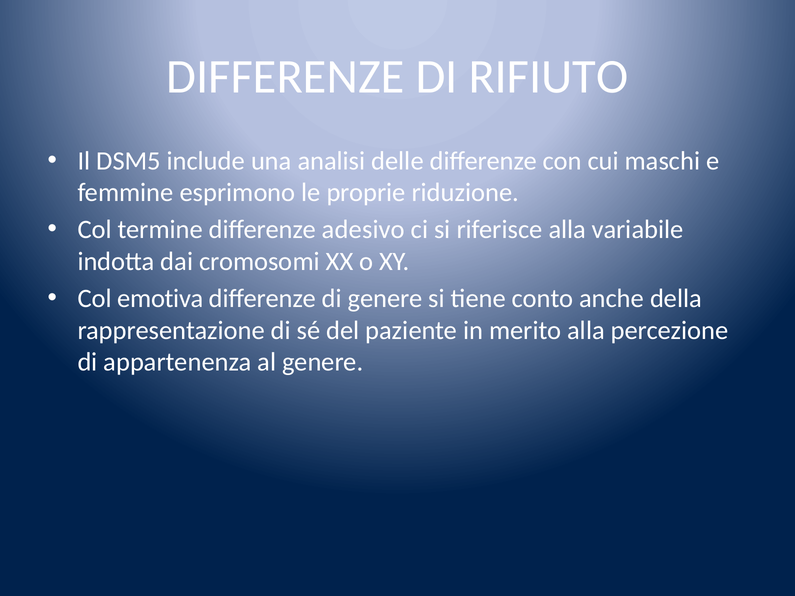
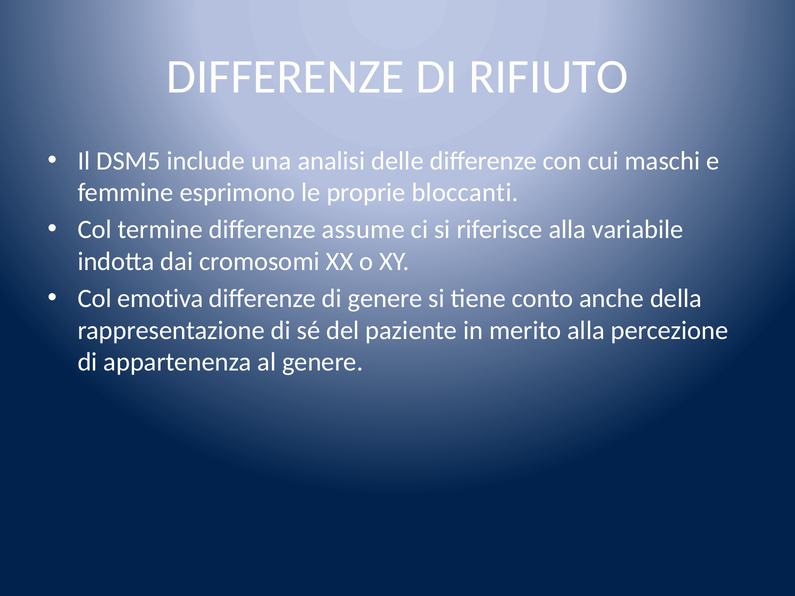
riduzione: riduzione -> bloccanti
adesivo: adesivo -> assume
